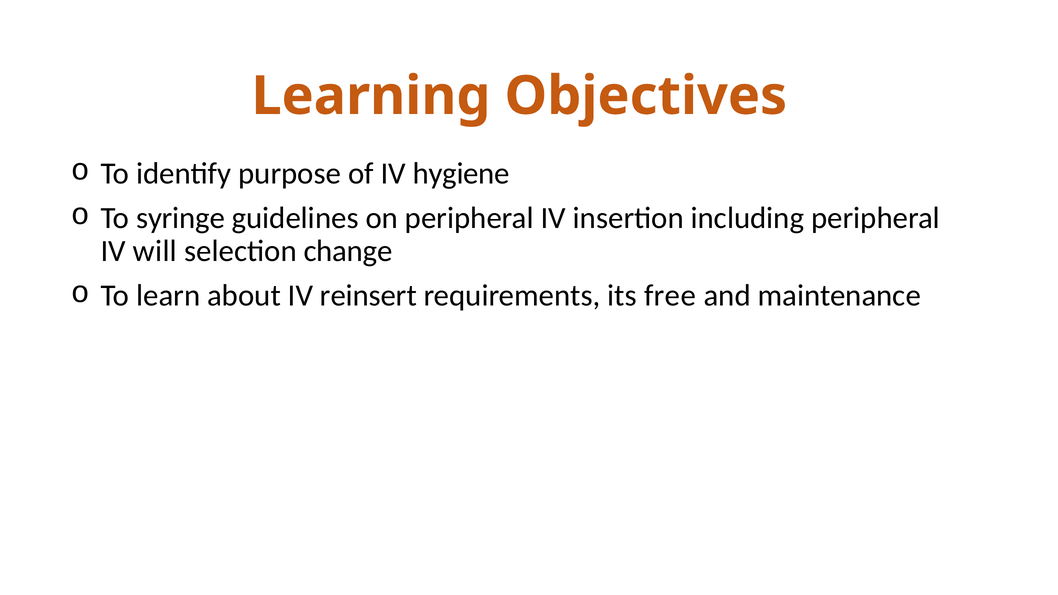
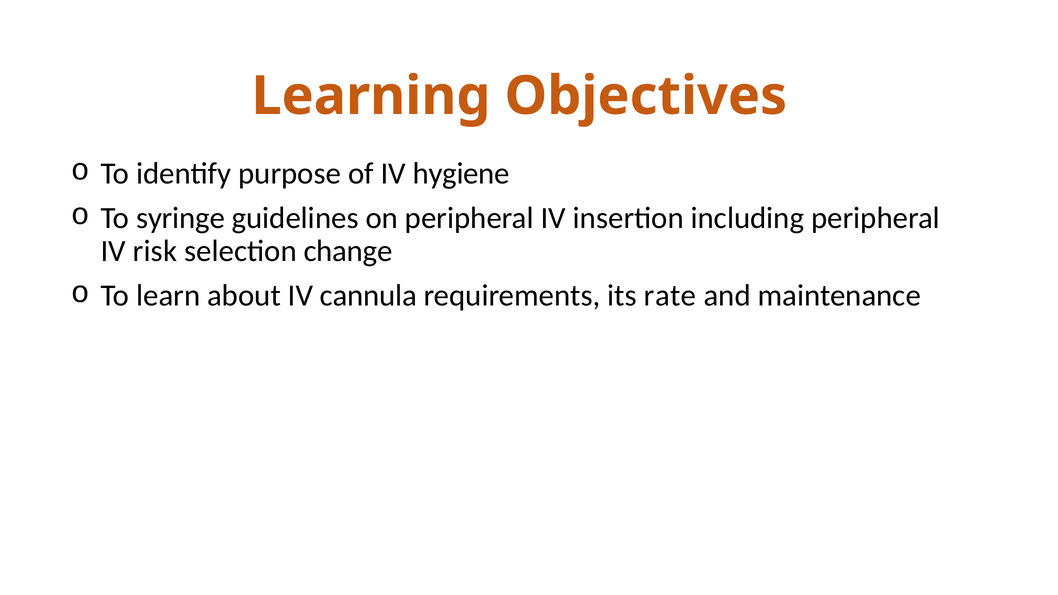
will: will -> risk
reinsert: reinsert -> cannula
free: free -> rate
